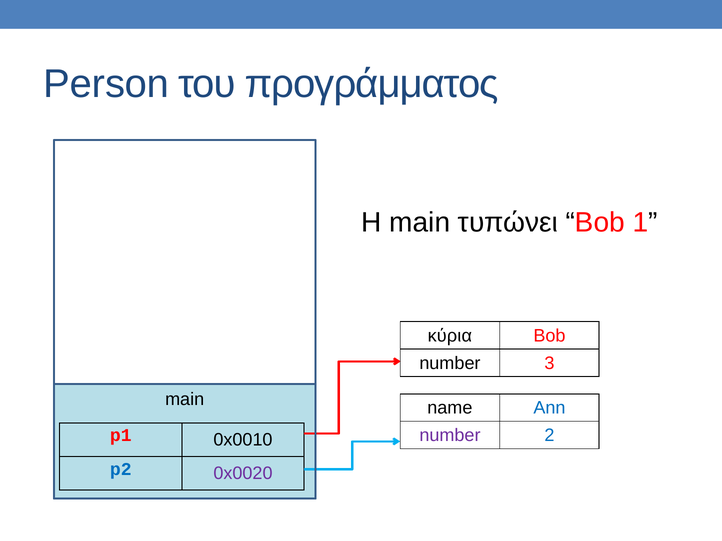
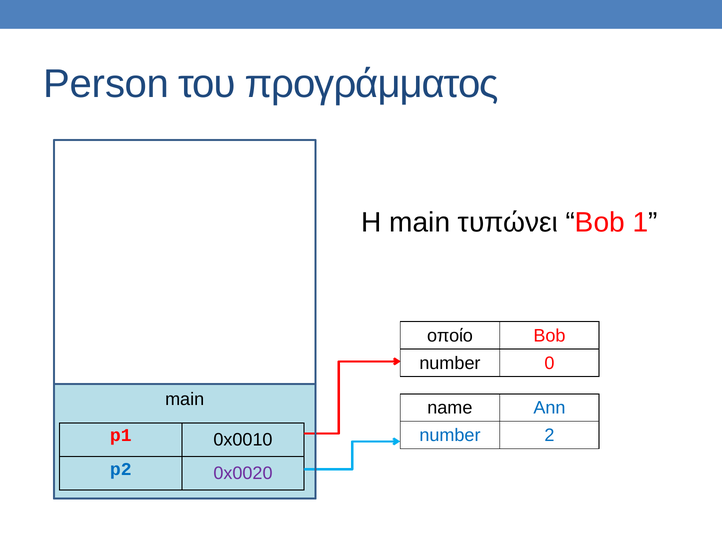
κύρια: κύρια -> οποίο
3: 3 -> 0
number at (450, 436) colour: purple -> blue
